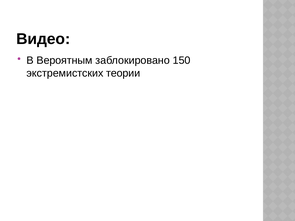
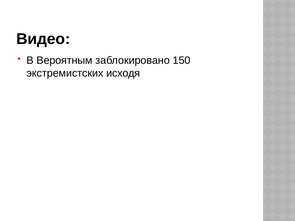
теории: теории -> исходя
